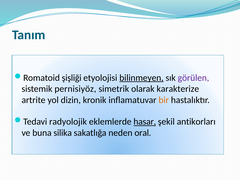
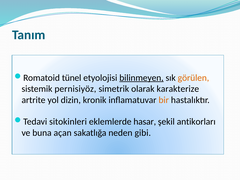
şişliği: şişliği -> tünel
görülen colour: purple -> orange
radyolojik: radyolojik -> sitokinleri
hasar underline: present -> none
silika: silika -> açan
oral: oral -> gibi
